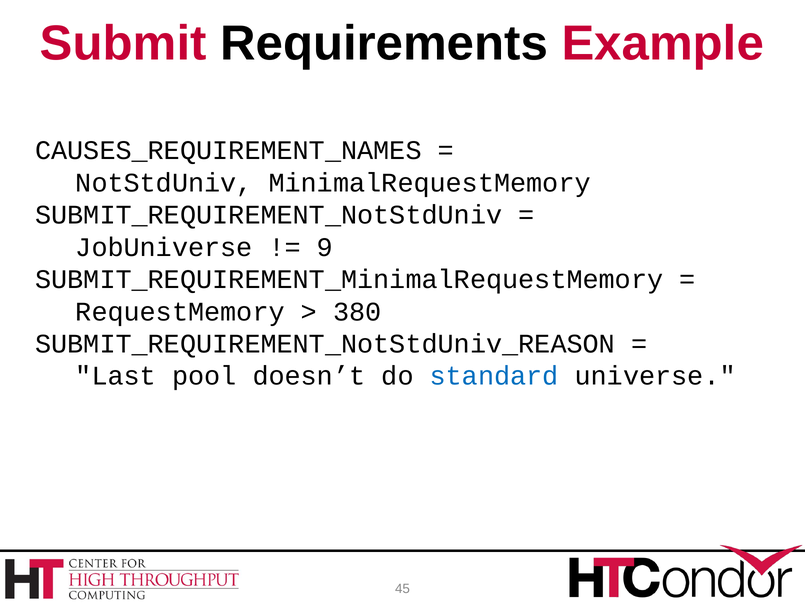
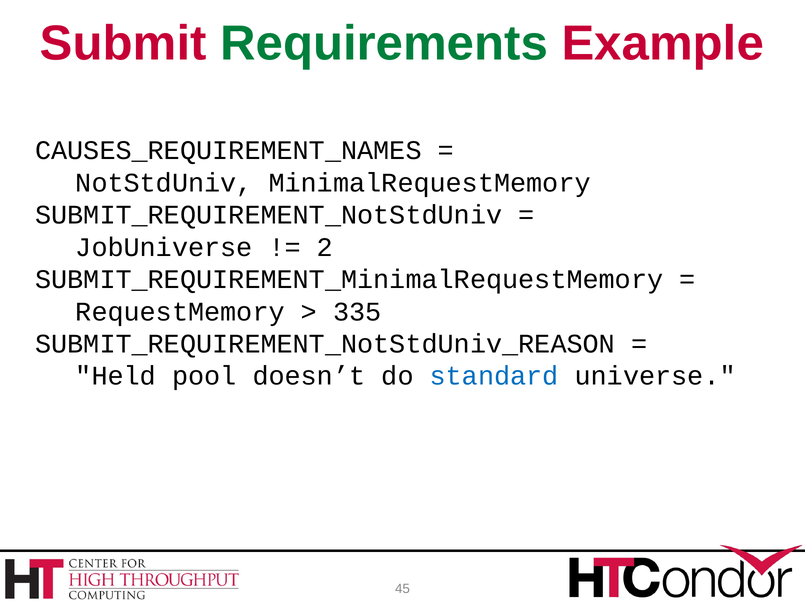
Requirements colour: black -> green
9: 9 -> 2
380: 380 -> 335
Last: Last -> Held
